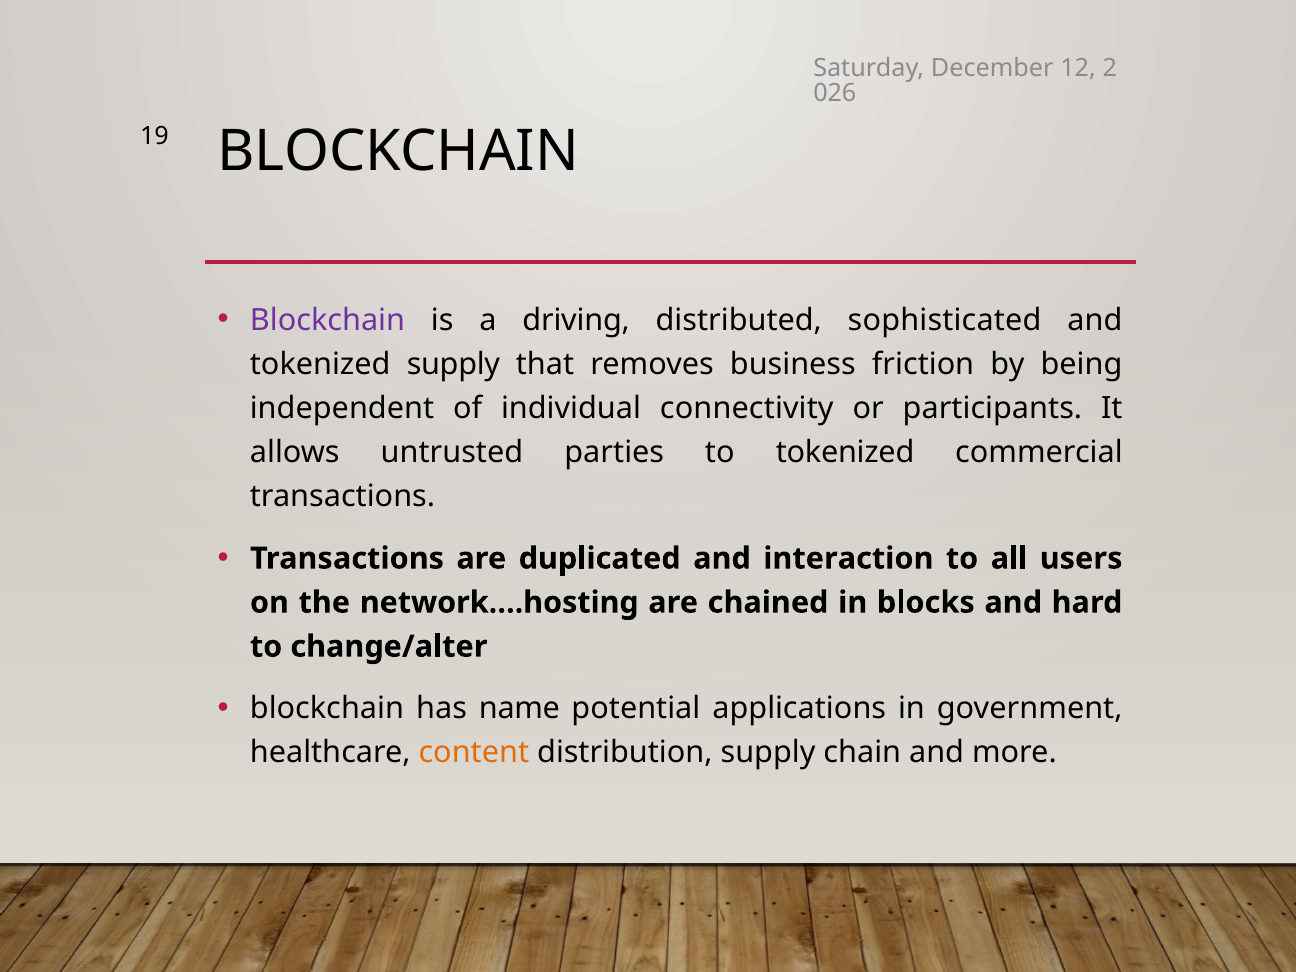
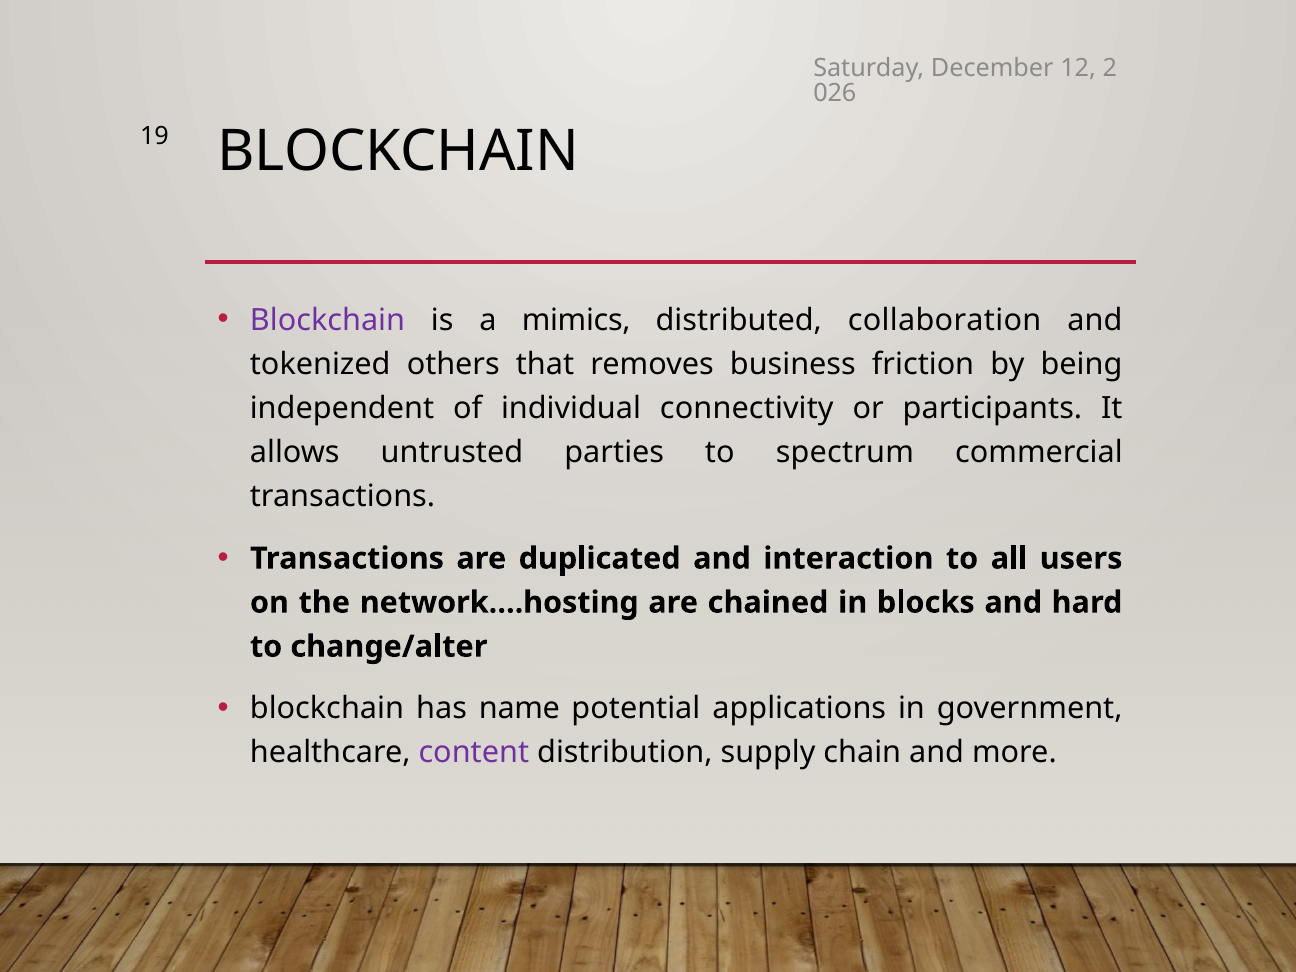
driving: driving -> mimics
sophisticated: sophisticated -> collaboration
tokenized supply: supply -> others
to tokenized: tokenized -> spectrum
content colour: orange -> purple
